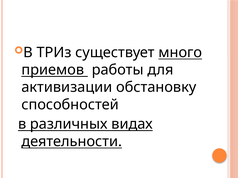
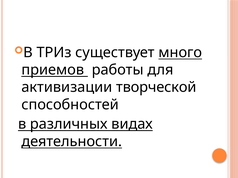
обстановку: обстановку -> творческой
